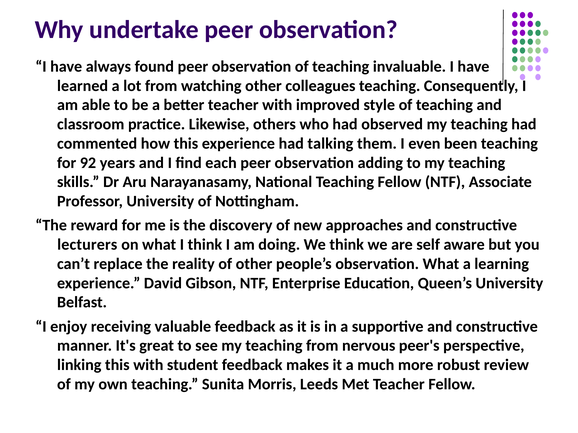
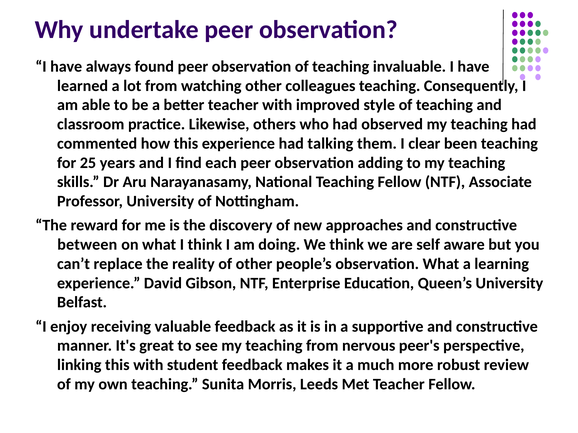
even: even -> clear
92: 92 -> 25
lecturers: lecturers -> between
